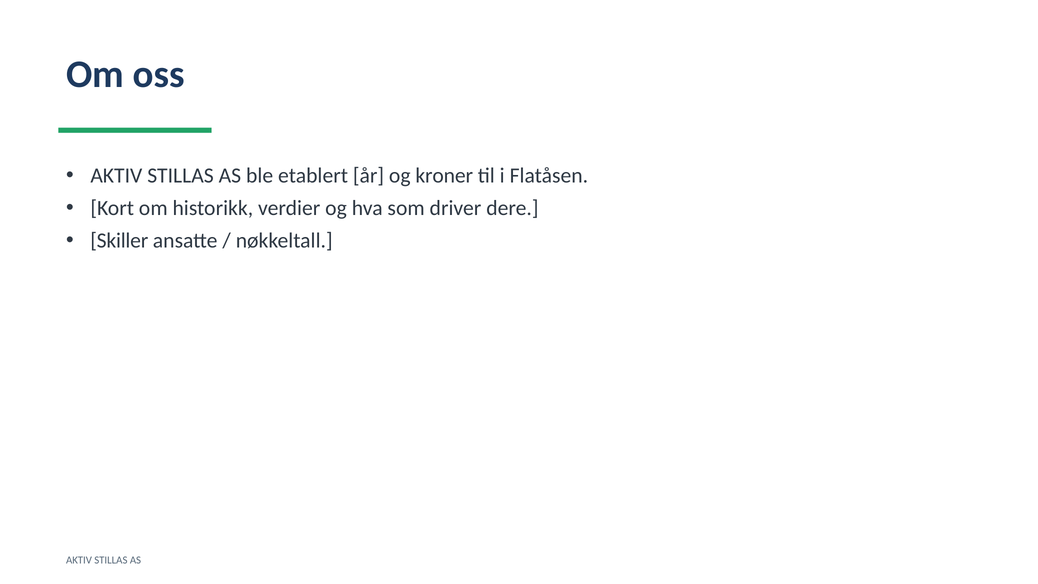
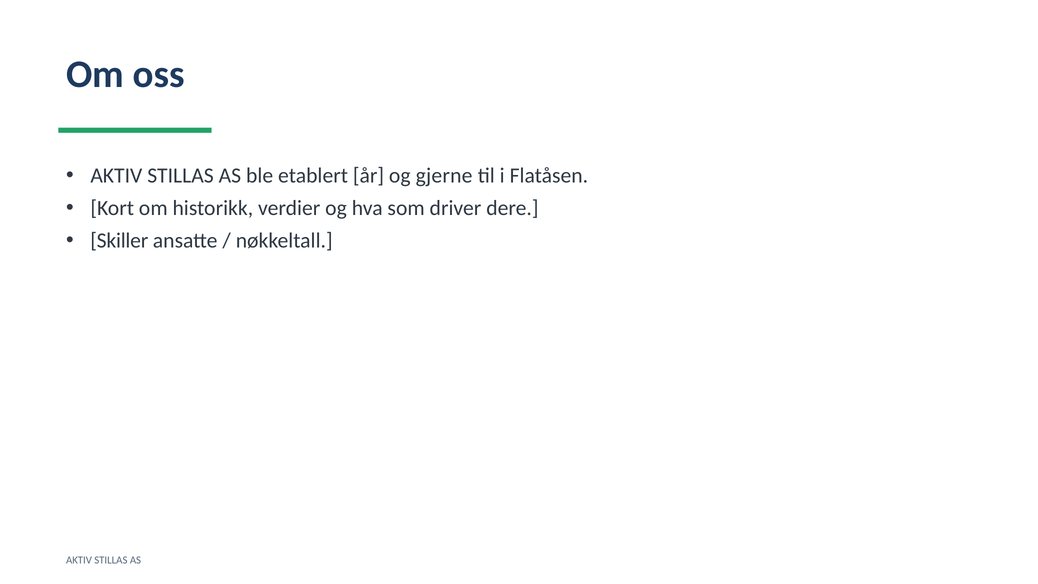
kroner: kroner -> gjerne
